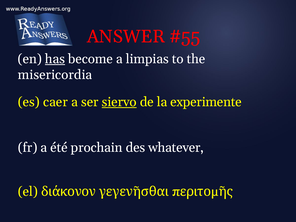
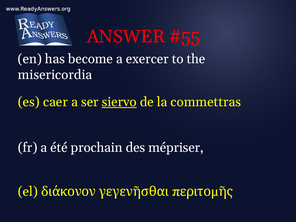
has underline: present -> none
limpias: limpias -> exercer
experimente: experimente -> commettras
whatever: whatever -> mépriser
